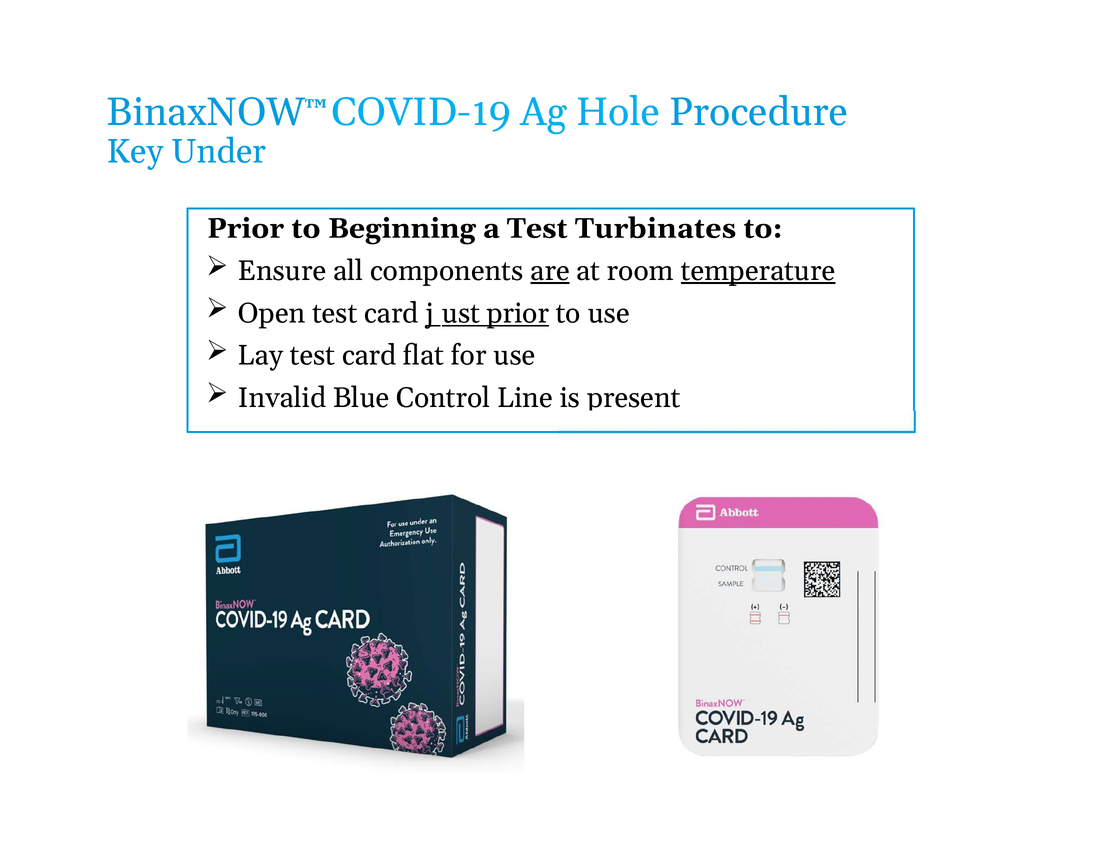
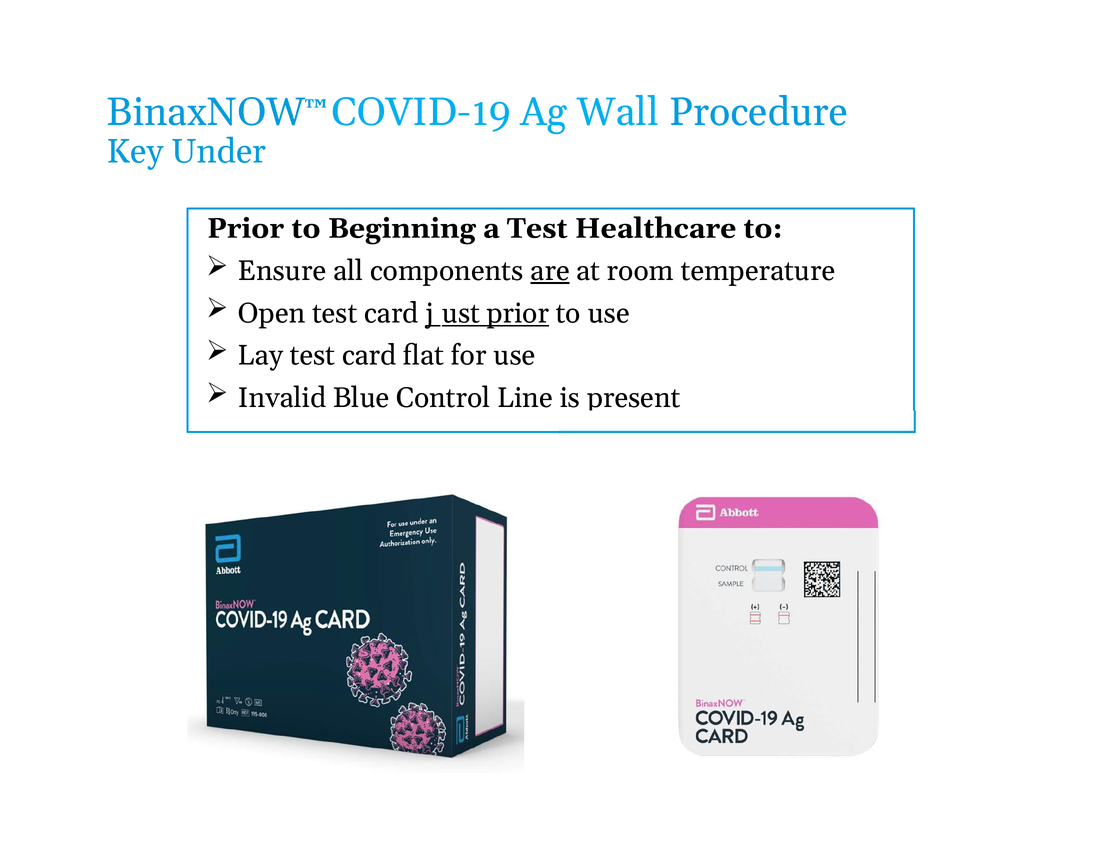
Hole: Hole -> Wall
Turbinates: Turbinates -> Healthcare
temperature underline: present -> none
